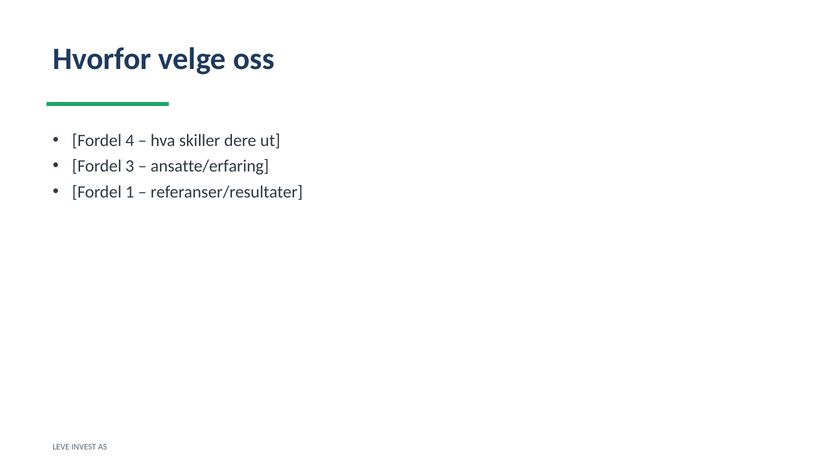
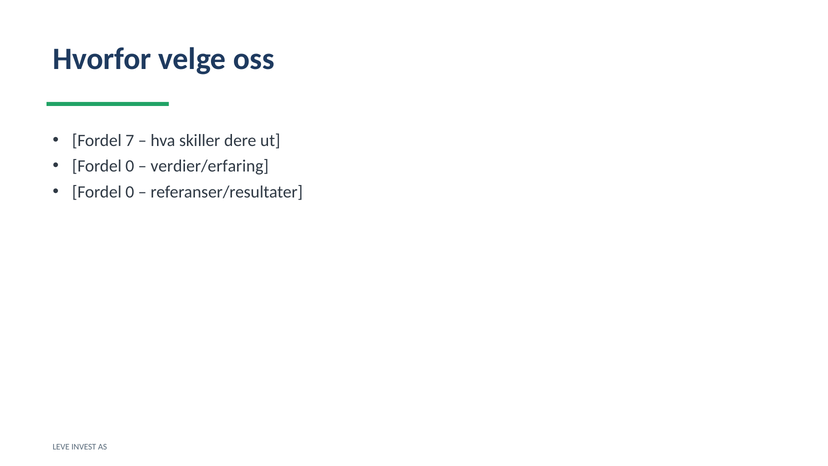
4: 4 -> 7
3 at (130, 166): 3 -> 0
ansatte/erfaring: ansatte/erfaring -> verdier/erfaring
1 at (130, 192): 1 -> 0
